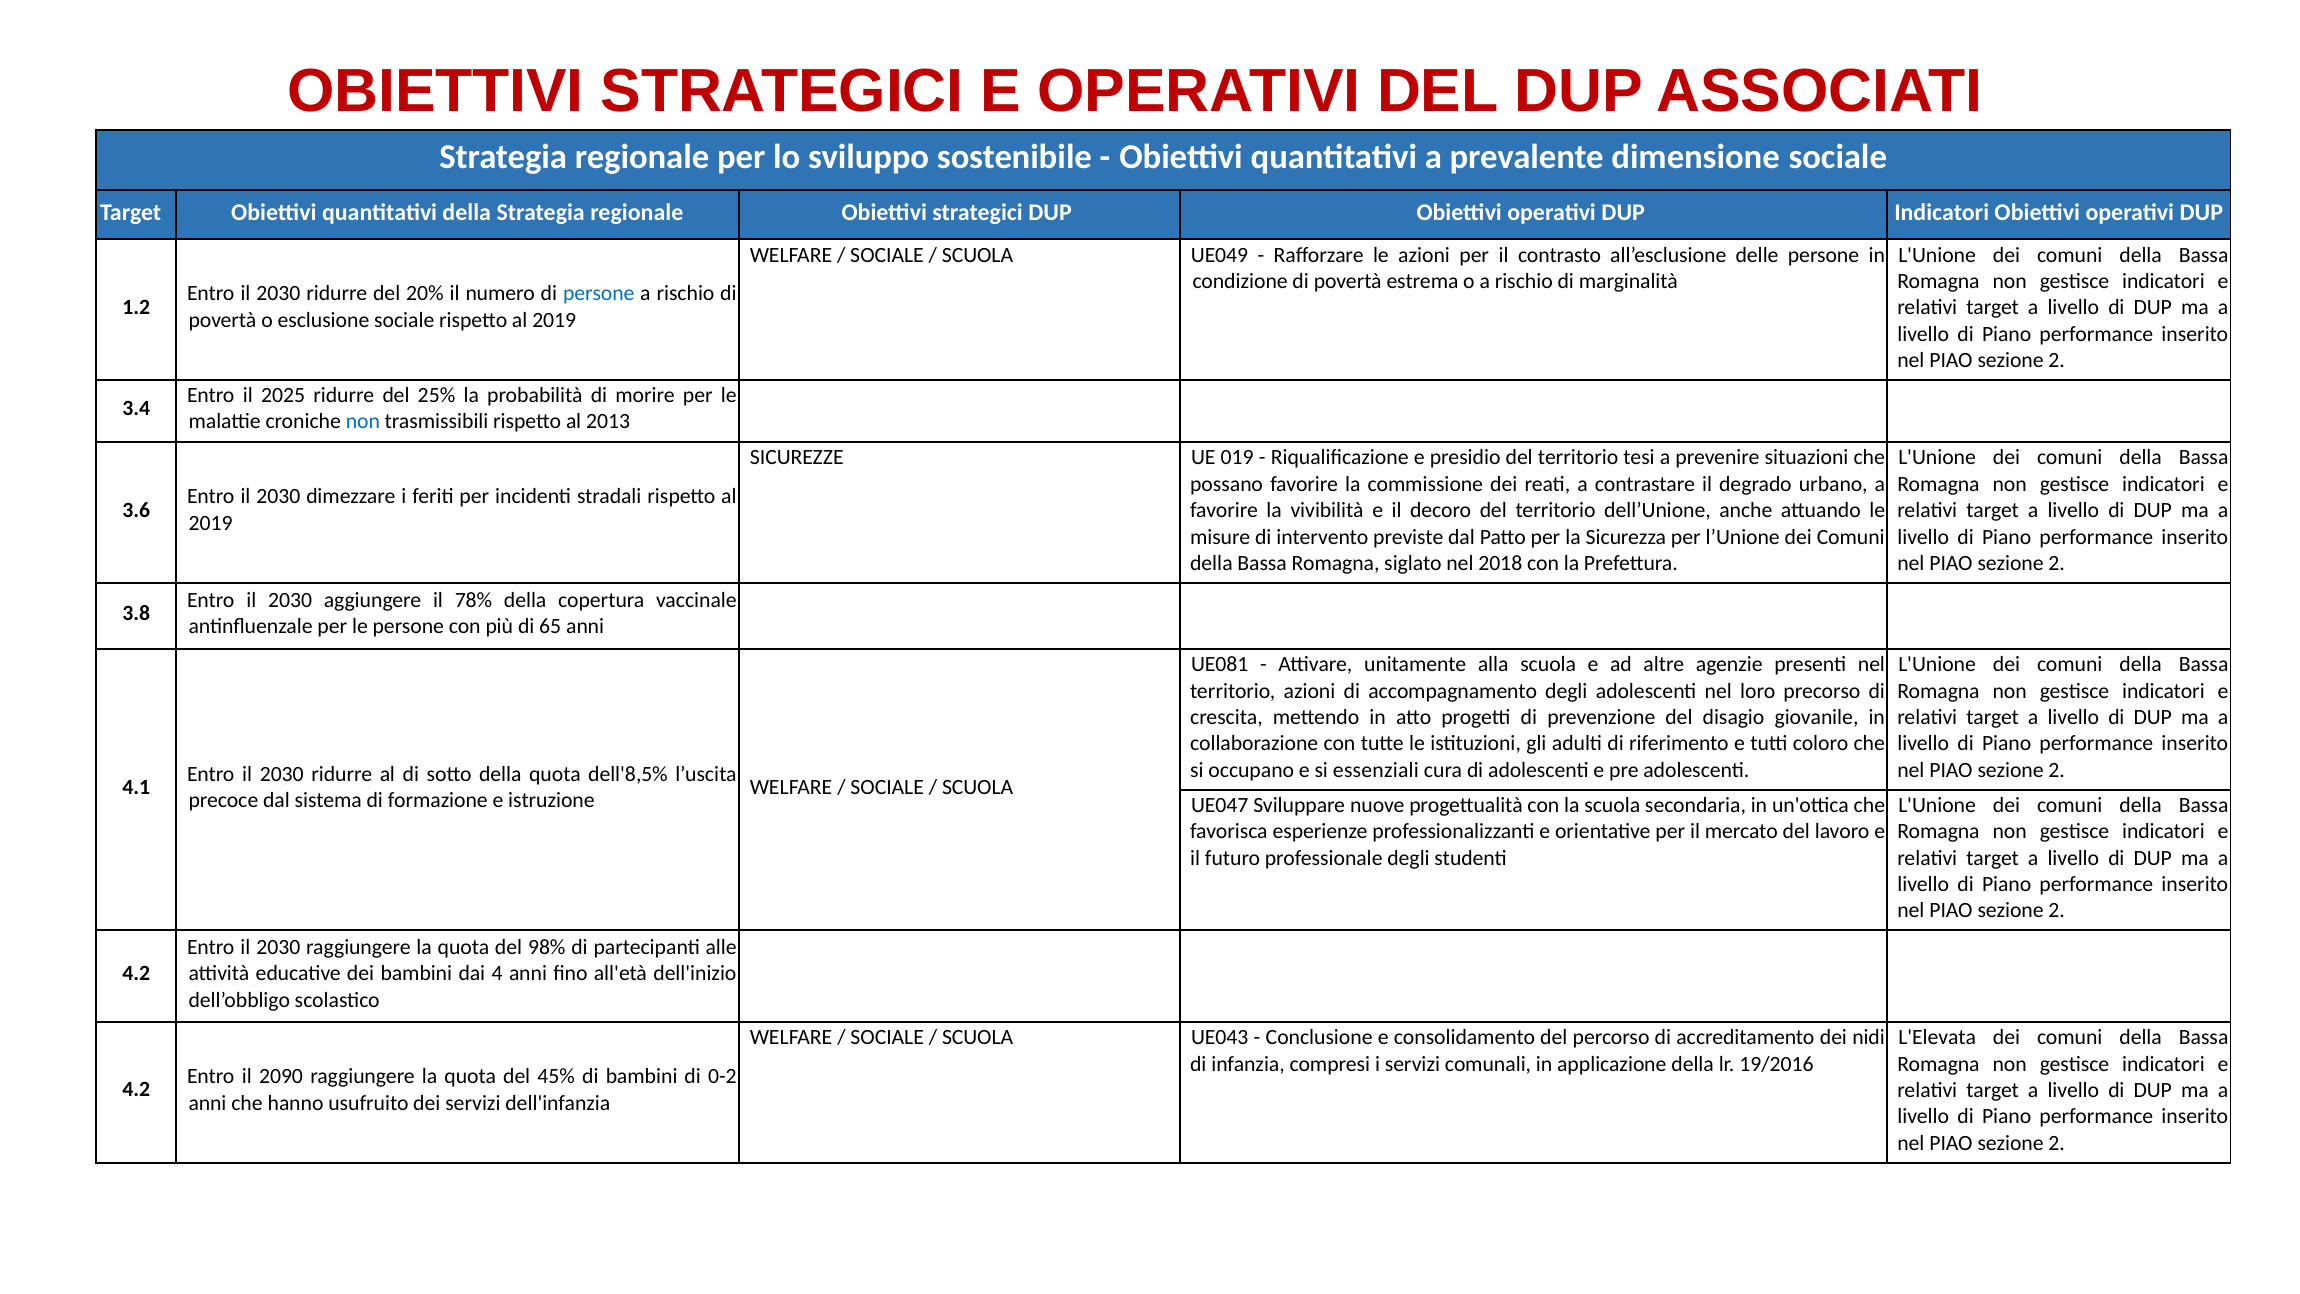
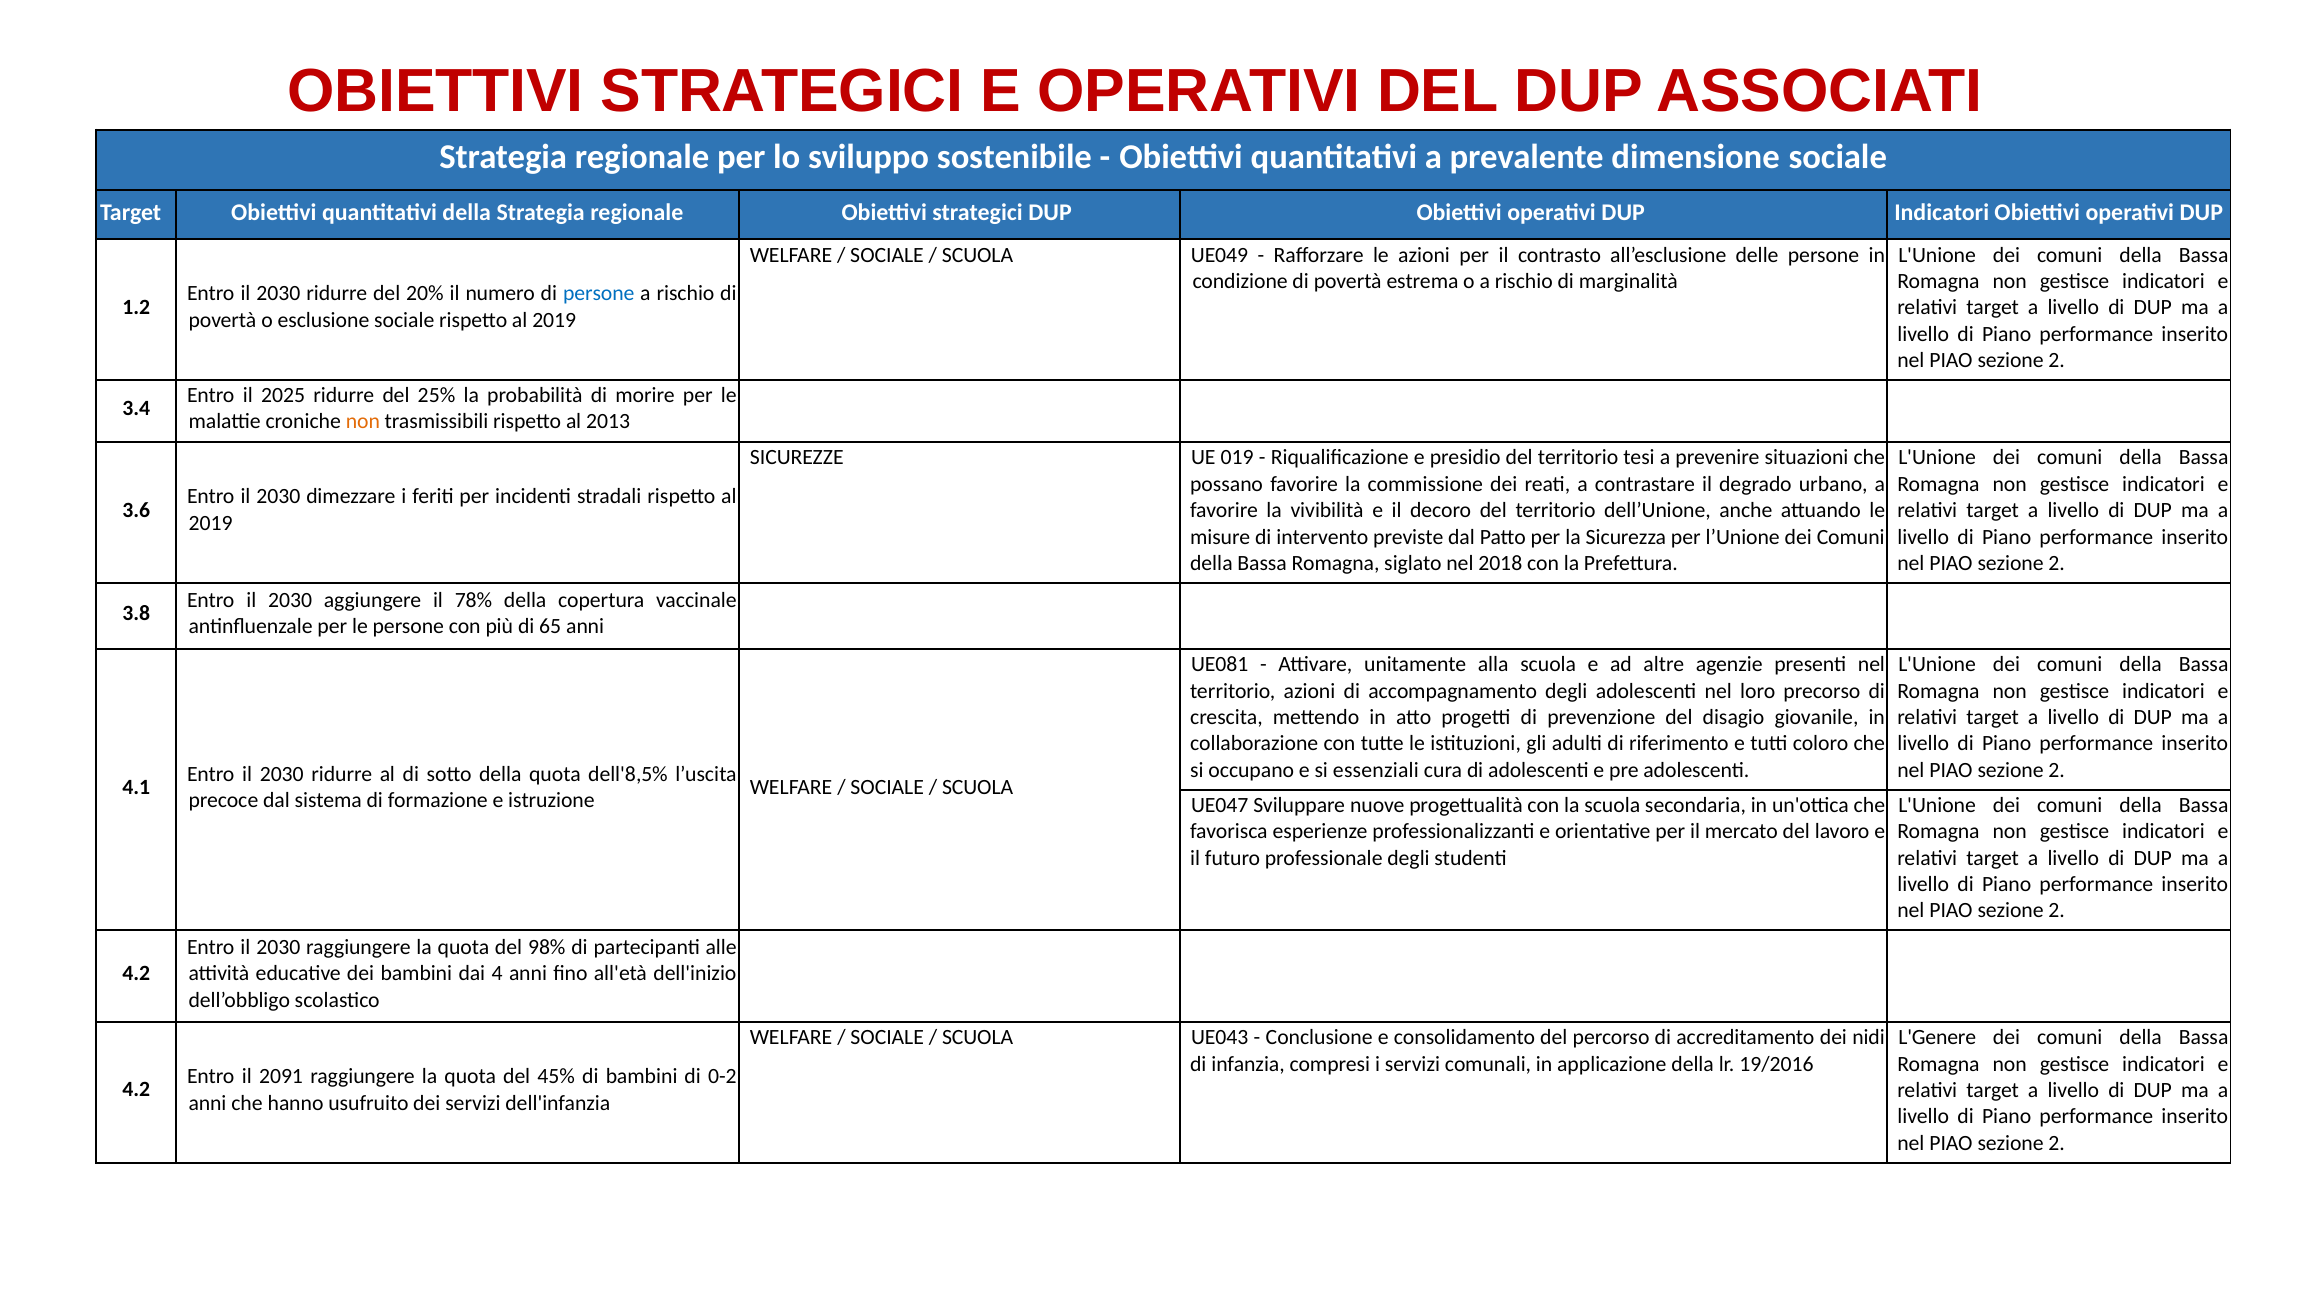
non at (363, 422) colour: blue -> orange
L'Elevata: L'Elevata -> L'Genere
2090: 2090 -> 2091
